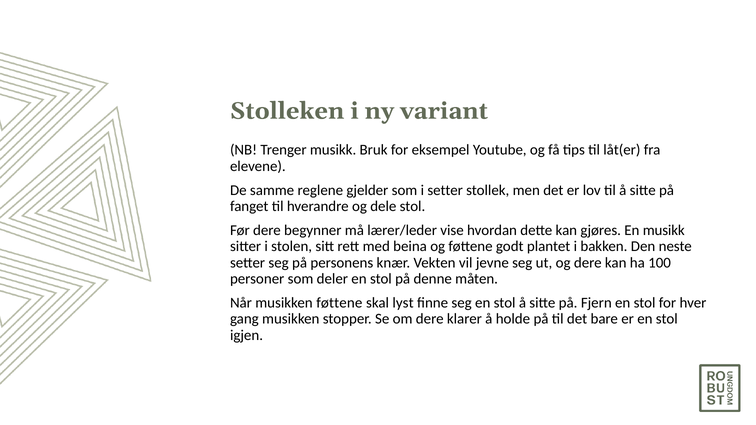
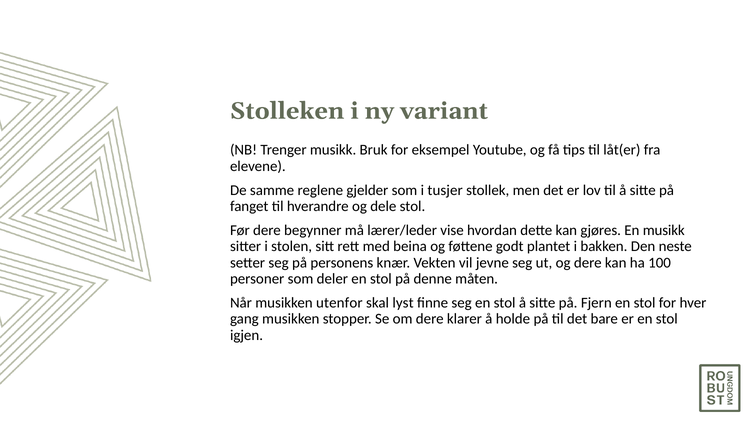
i setter: setter -> tusjer
musikken føttene: føttene -> utenfor
